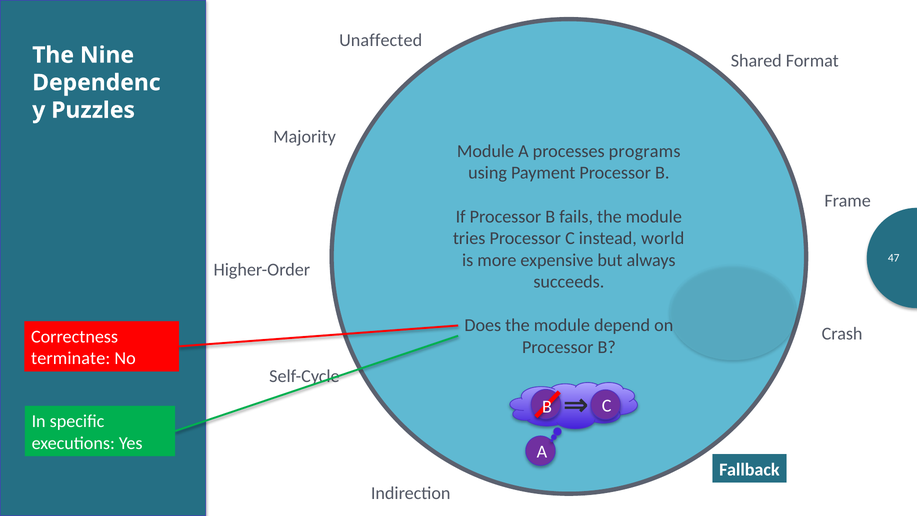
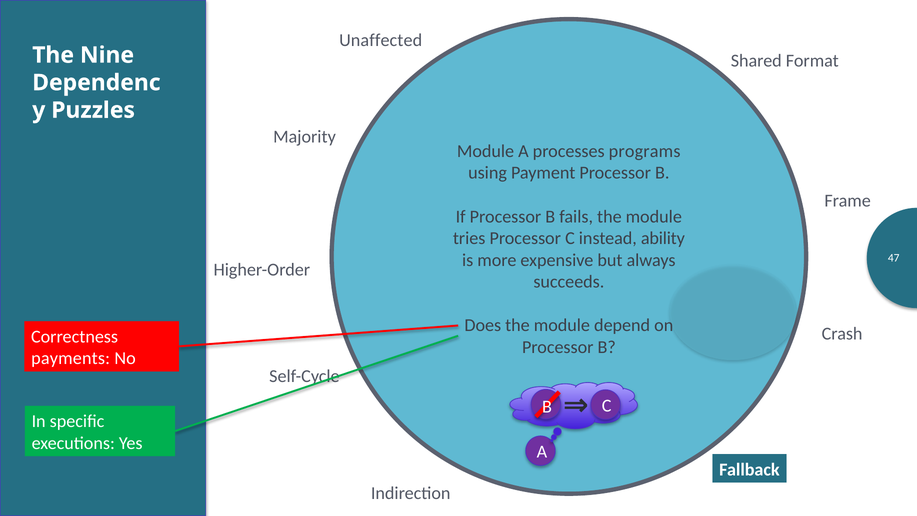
world: world -> ability
terminate: terminate -> payments
